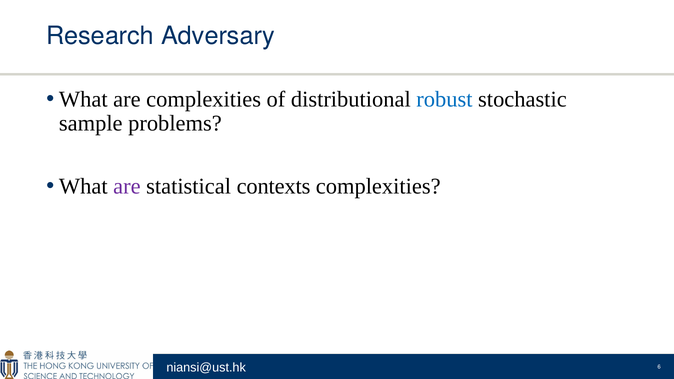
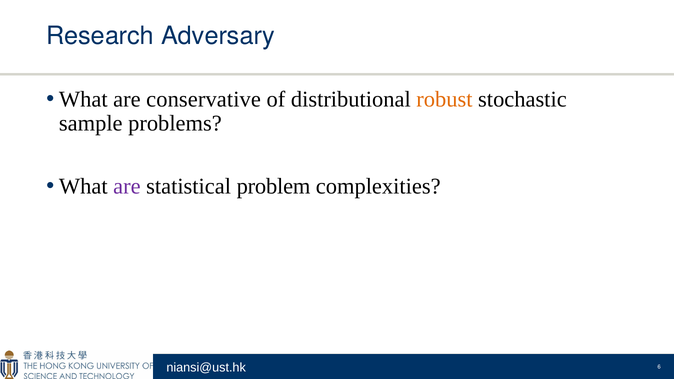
are complexities: complexities -> conservative
robust colour: blue -> orange
contexts: contexts -> problem
